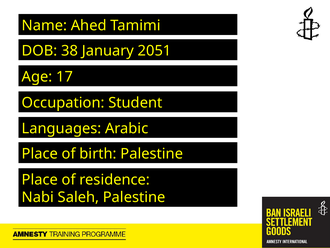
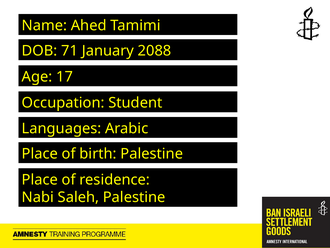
38: 38 -> 71
2051: 2051 -> 2088
